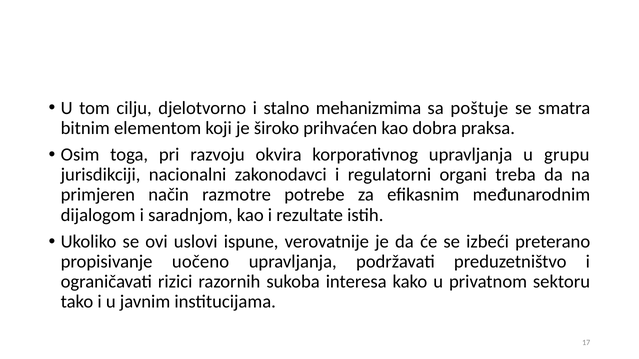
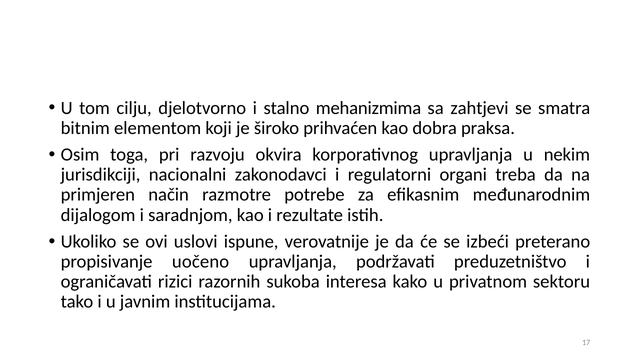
poštuje: poštuje -> zahtjevi
grupu: grupu -> nekim
